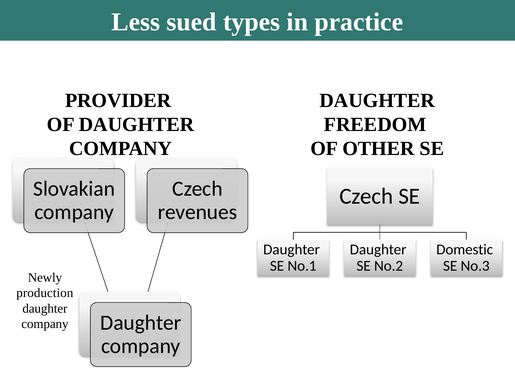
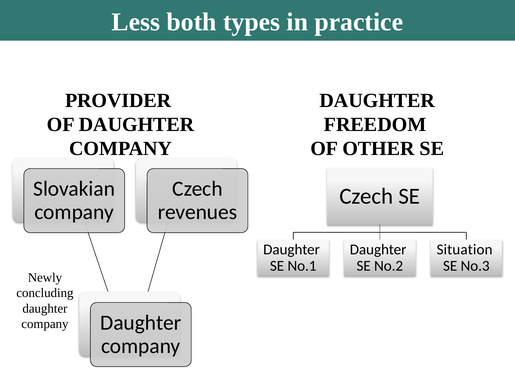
sued: sued -> both
Domestic: Domestic -> Situation
production: production -> concluding
